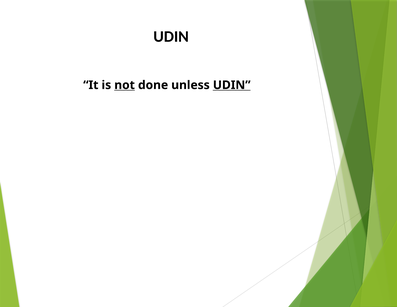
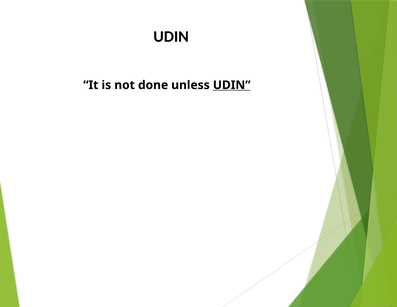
not underline: present -> none
